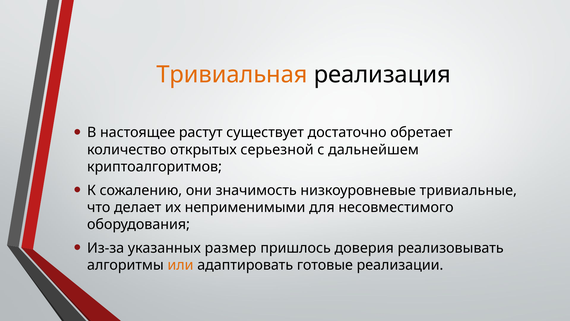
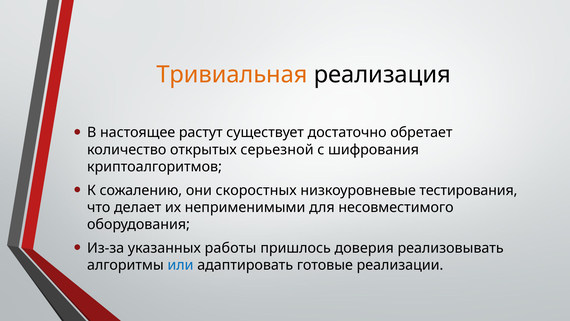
дальнейшем: дальнейшем -> шифрования
значимость: значимость -> скоростных
тривиальные: тривиальные -> тестирования
размер: размер -> работы
или colour: orange -> blue
